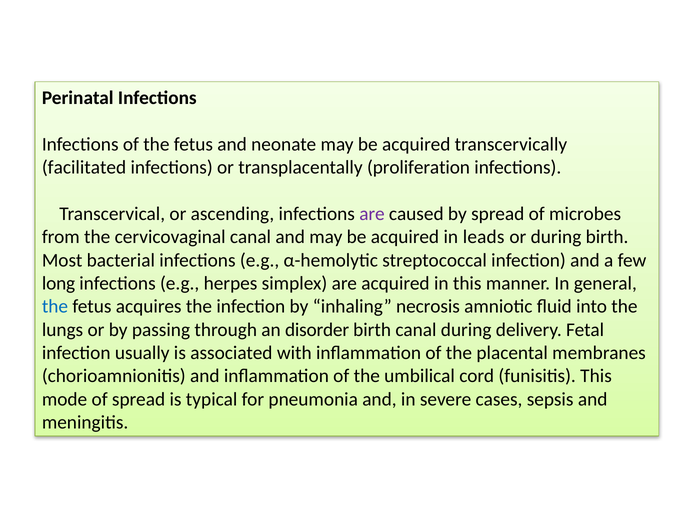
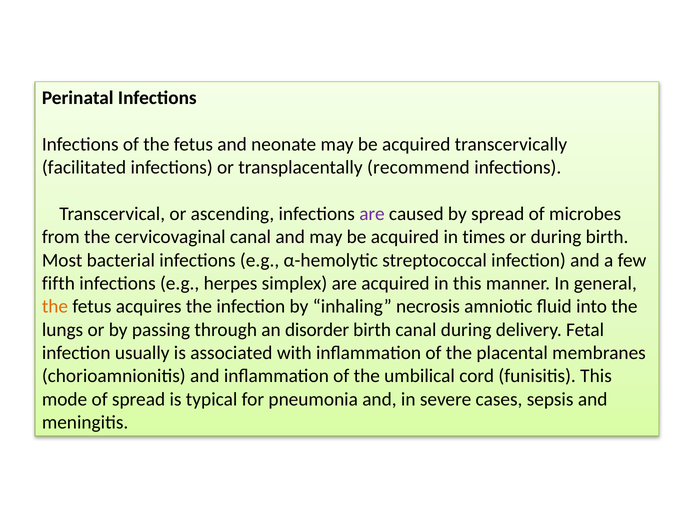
proliferation: proliferation -> recommend
leads: leads -> times
long: long -> fifth
the at (55, 306) colour: blue -> orange
